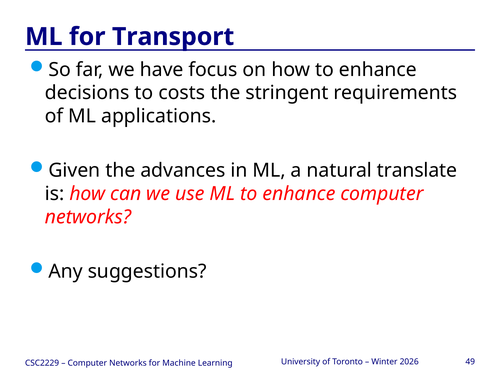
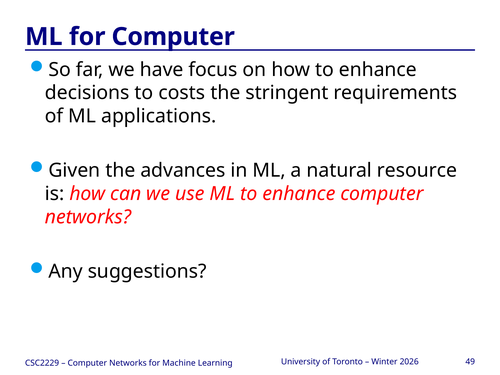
for Transport: Transport -> Computer
translate: translate -> resource
